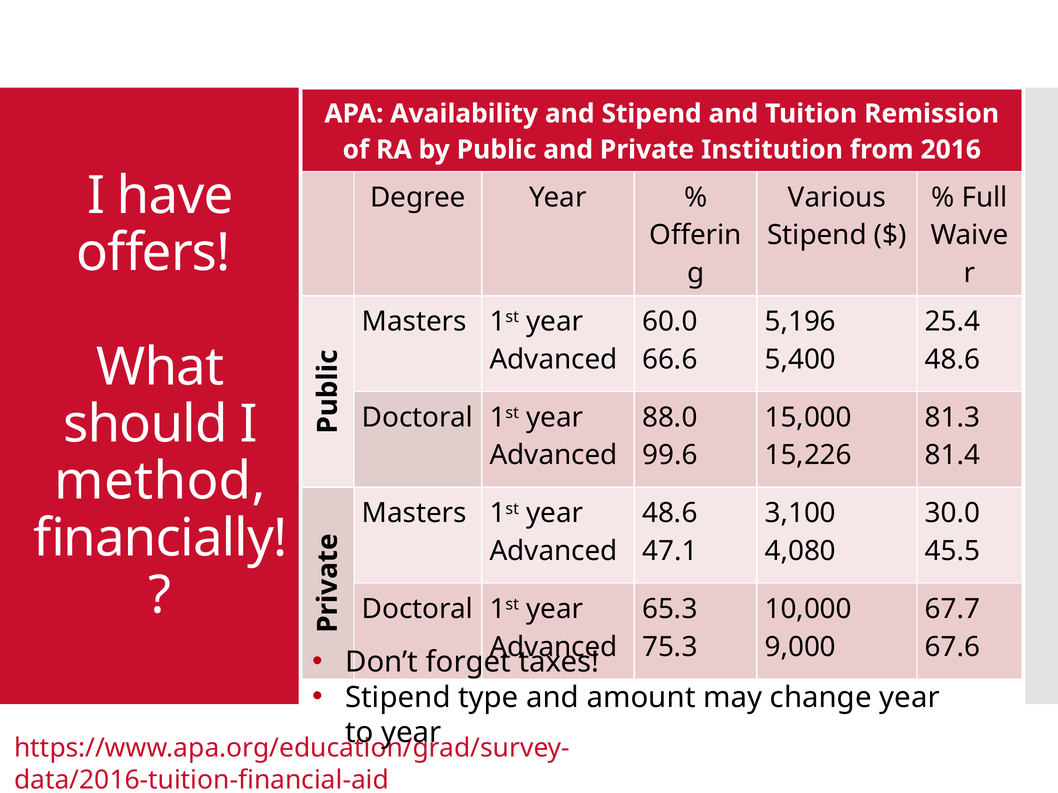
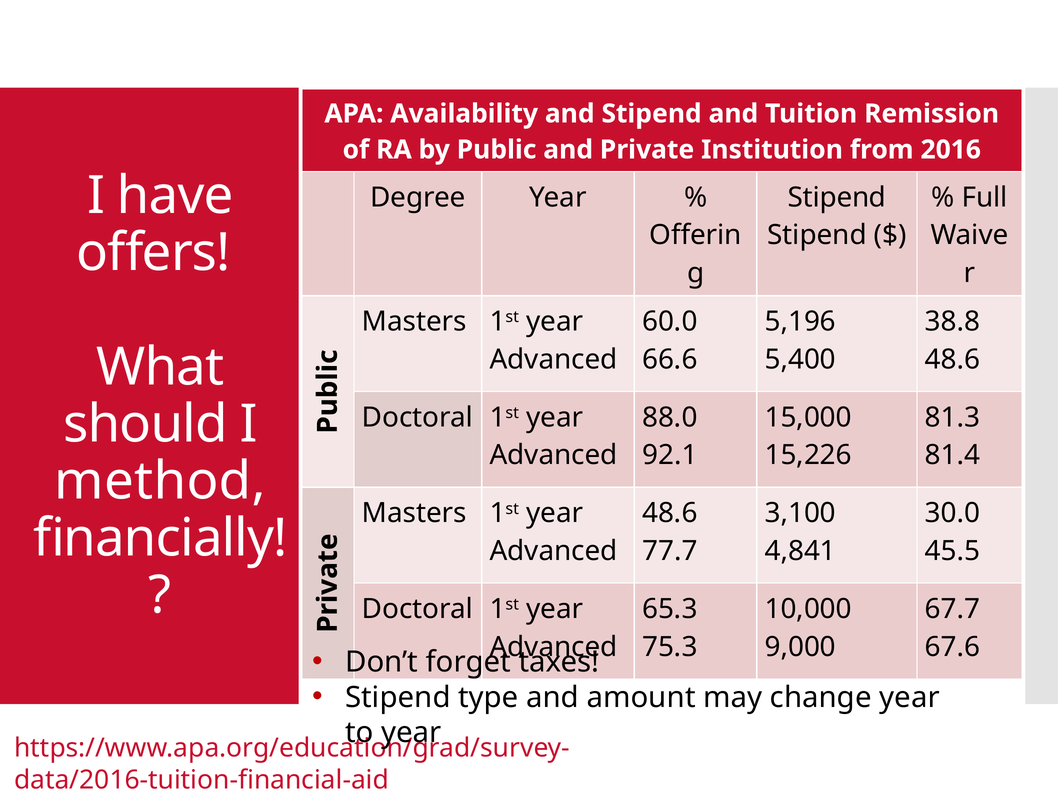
Various at (837, 197): Various -> Stipend
25.4: 25.4 -> 38.8
99.6: 99.6 -> 92.1
47.1: 47.1 -> 77.7
4,080: 4,080 -> 4,841
